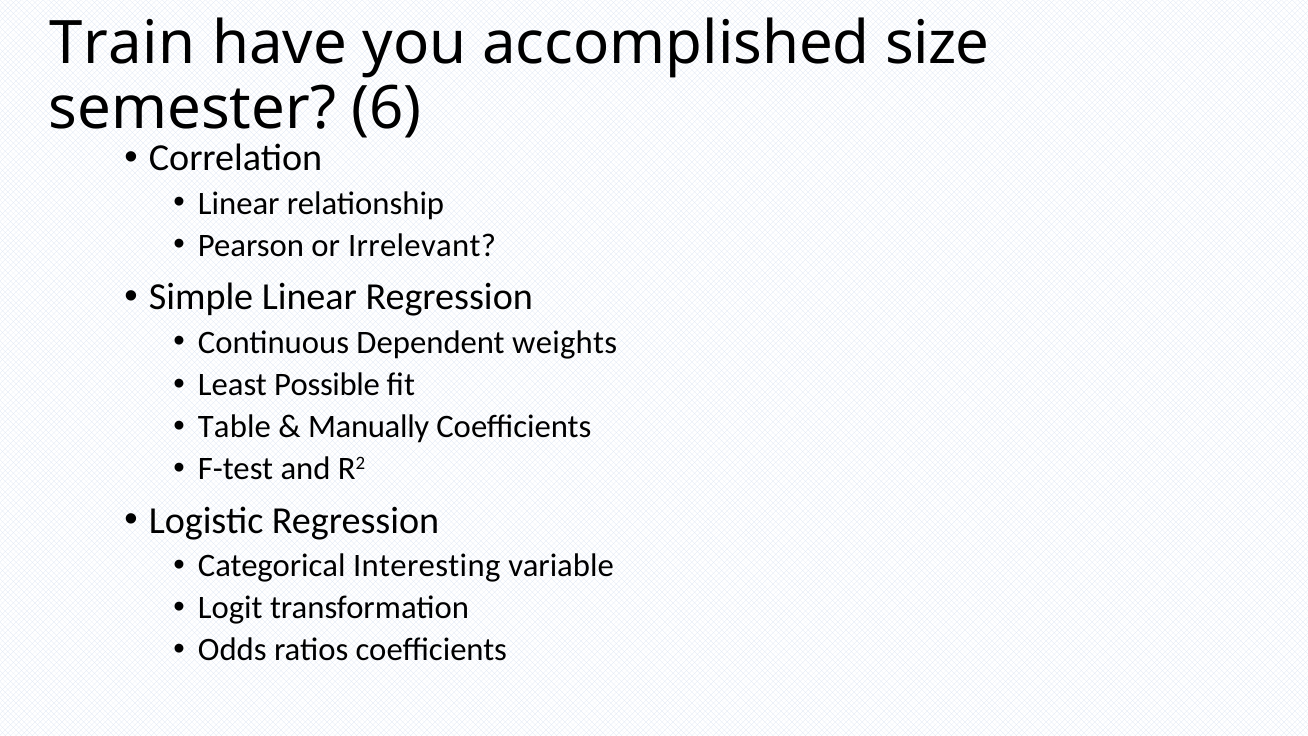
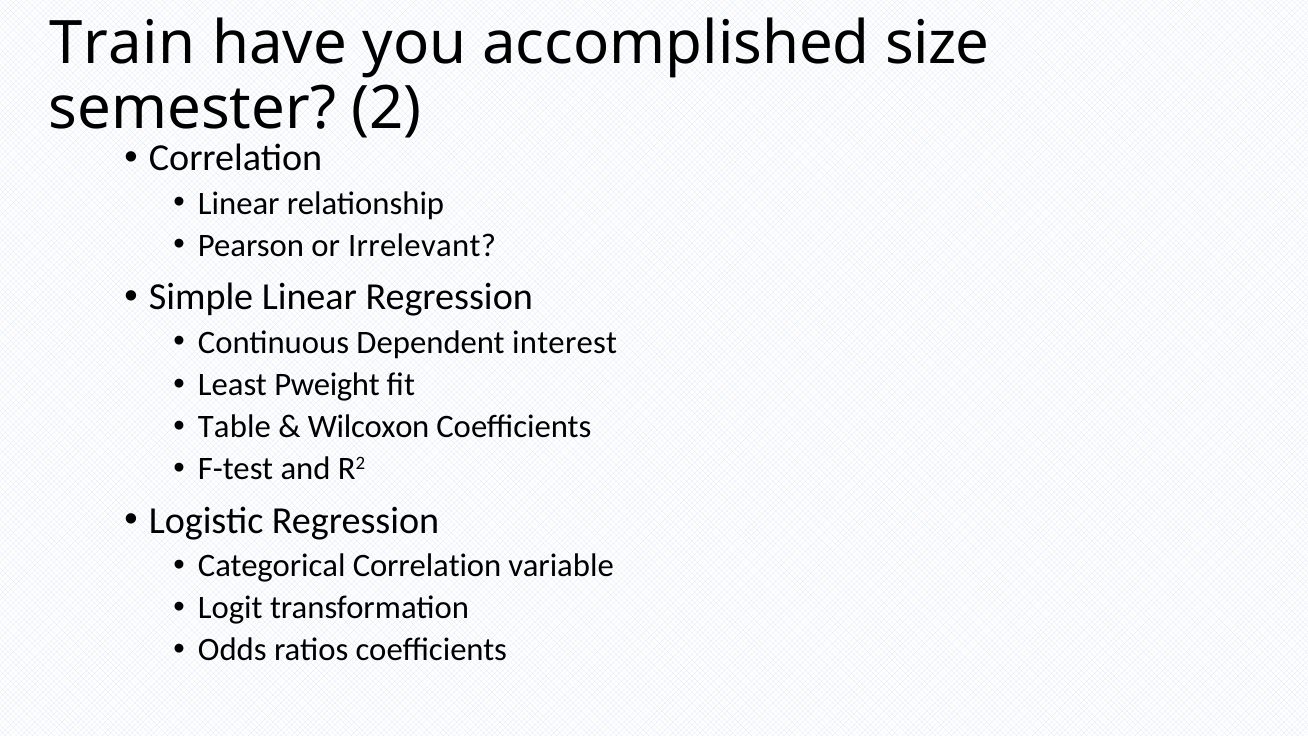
6: 6 -> 2
weights: weights -> interest
Possible: Possible -> Pweight
Manually: Manually -> Wilcoxon
Categorical Interesting: Interesting -> Correlation
